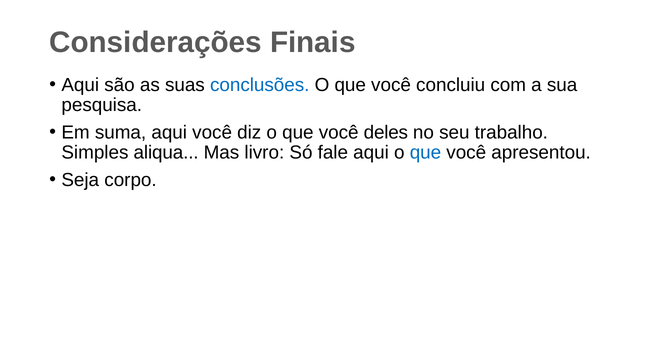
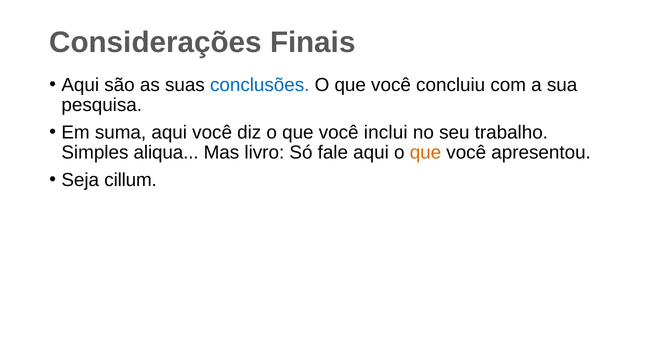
deles: deles -> inclui
que at (425, 153) colour: blue -> orange
corpo: corpo -> cillum
